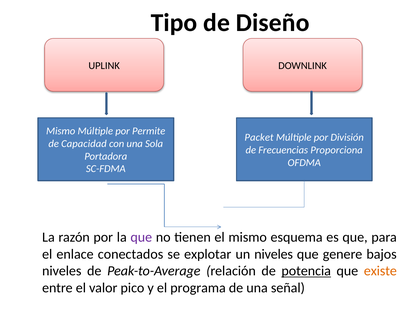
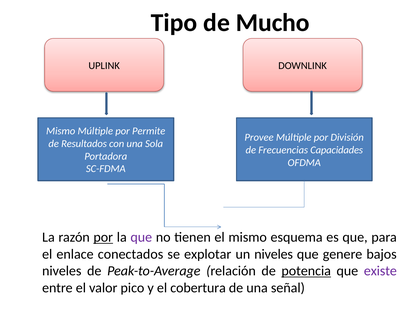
Diseño: Diseño -> Mucho
Packet: Packet -> Provee
Capacidad: Capacidad -> Resultados
Proporciona: Proporciona -> Capacidades
por at (103, 237) underline: none -> present
existe colour: orange -> purple
programa: programa -> cobertura
